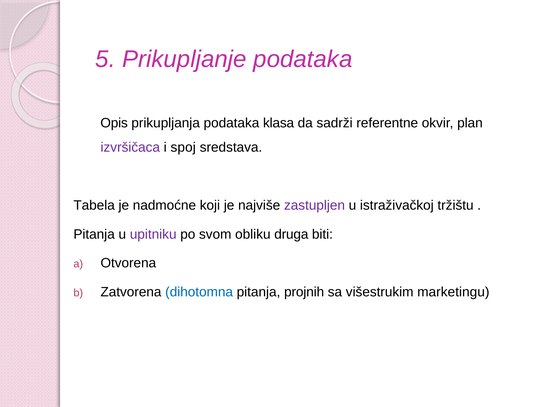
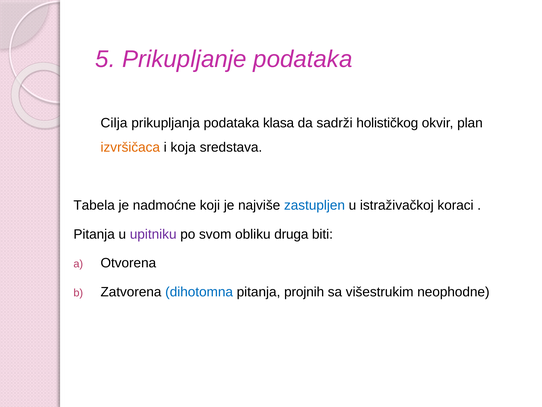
Opis: Opis -> Cilja
referentne: referentne -> holističkog
izvršičaca colour: purple -> orange
spoj: spoj -> koja
zastupljen colour: purple -> blue
tržištu: tržištu -> koraci
marketingu: marketingu -> neophodne
